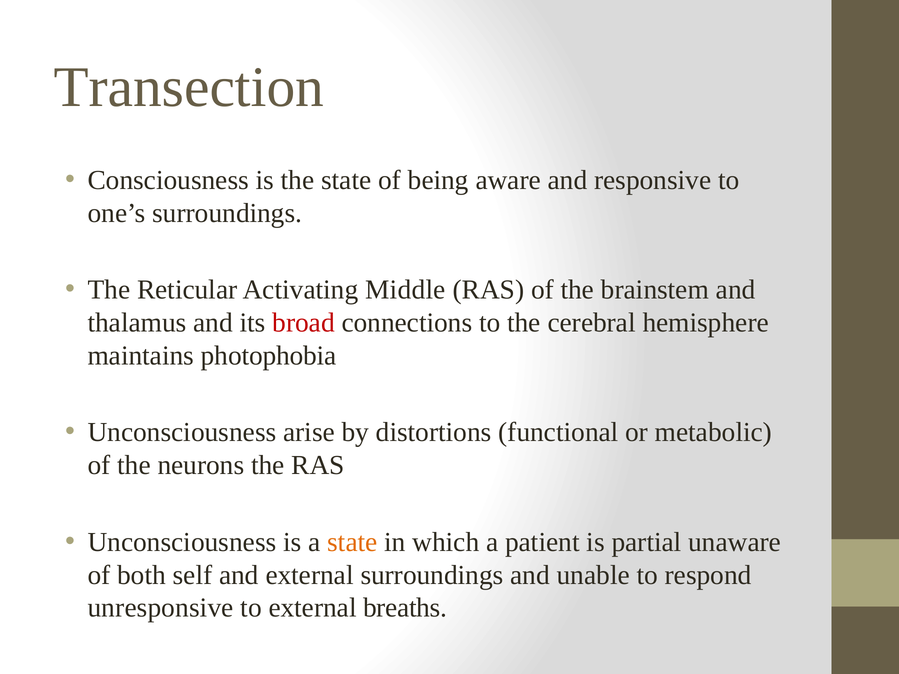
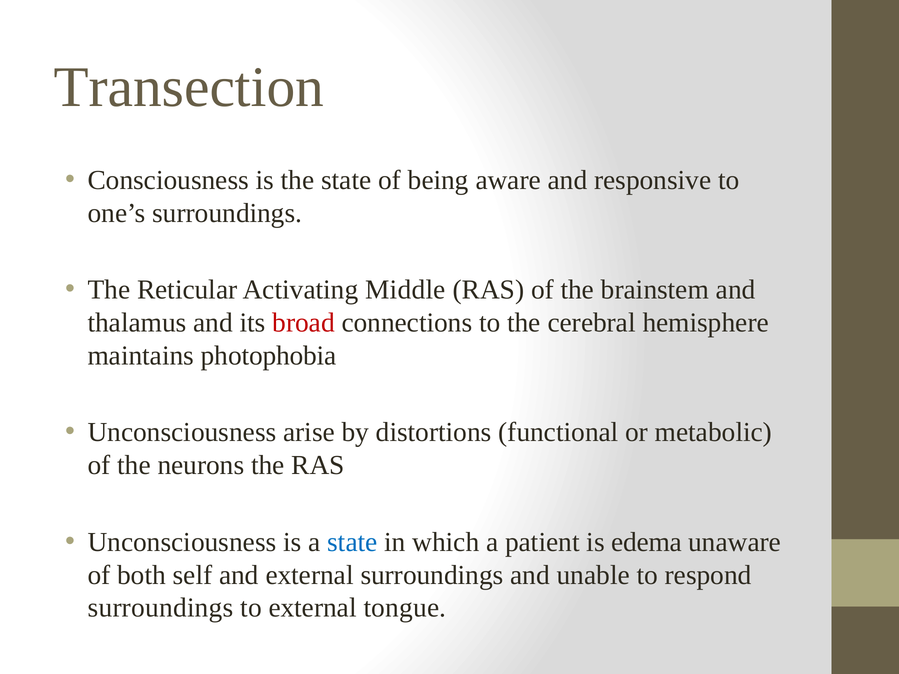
state at (352, 542) colour: orange -> blue
partial: partial -> edema
unresponsive at (161, 608): unresponsive -> surroundings
breaths: breaths -> tongue
